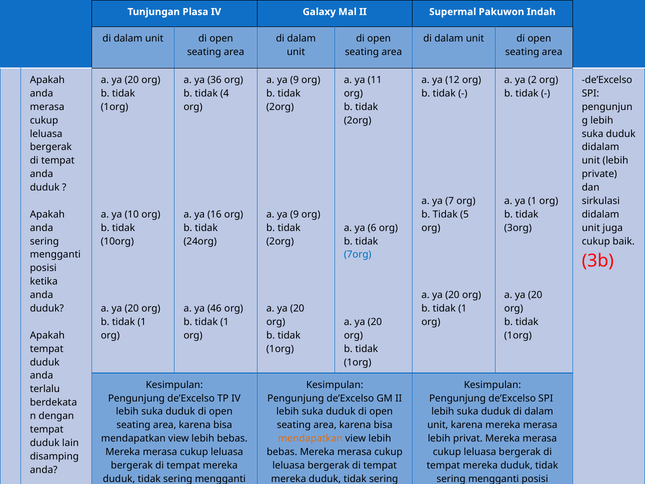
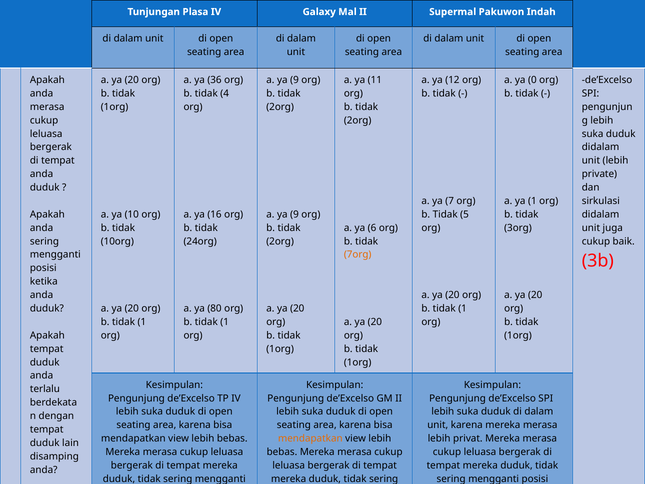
2: 2 -> 0
7org colour: blue -> orange
46: 46 -> 80
